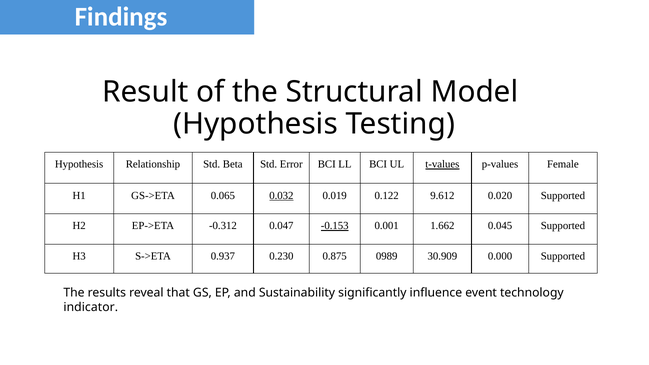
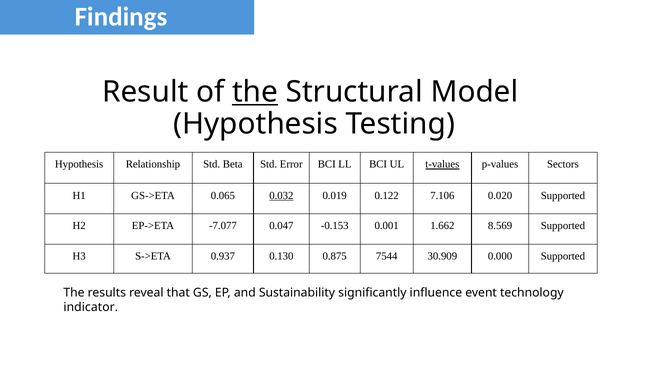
the at (255, 92) underline: none -> present
Female: Female -> Sectors
9.612: 9.612 -> 7.106
-0.312: -0.312 -> -7.077
-0.153 underline: present -> none
0.045: 0.045 -> 8.569
0.230: 0.230 -> 0.130
0989: 0989 -> 7544
